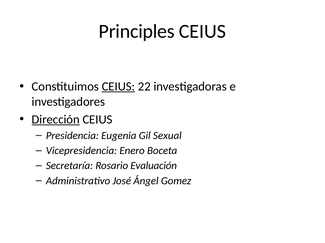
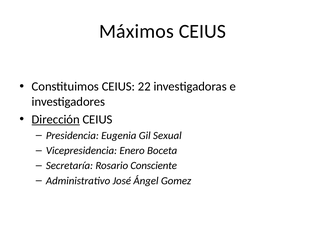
Principles: Principles -> Máximos
CEIUS at (118, 87) underline: present -> none
Evaluación: Evaluación -> Consciente
